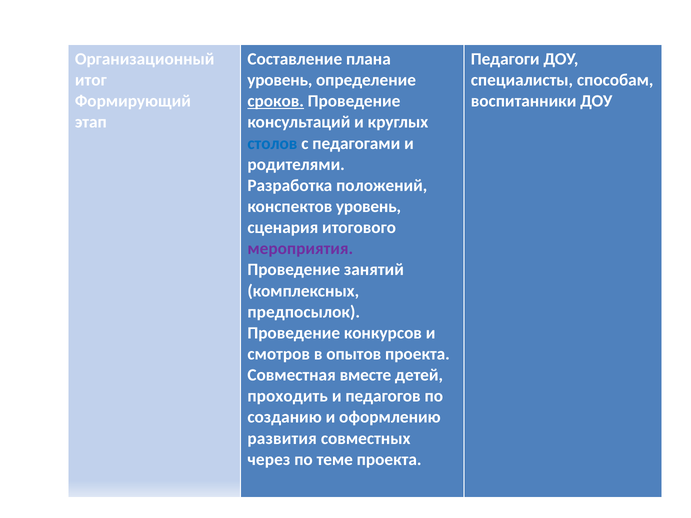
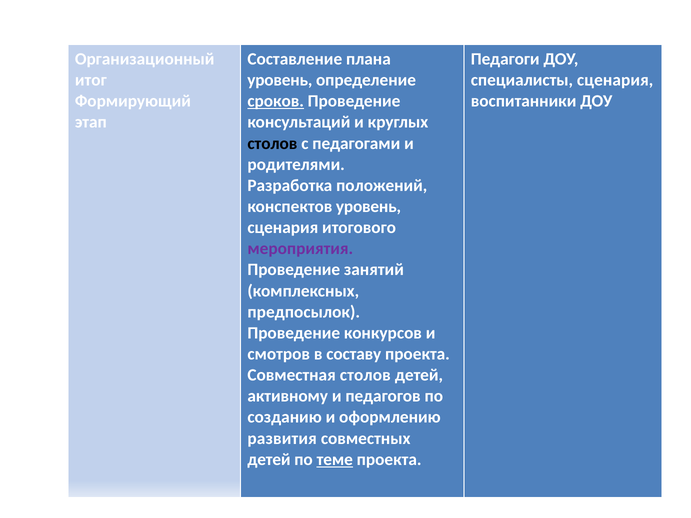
специалисты способам: способам -> сценария
столов at (272, 143) colour: blue -> black
опытов: опытов -> составу
Совместная вместе: вместе -> столов
проходить: проходить -> активному
через at (269, 460): через -> детей
теме underline: none -> present
